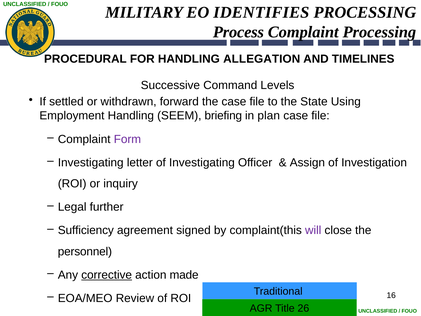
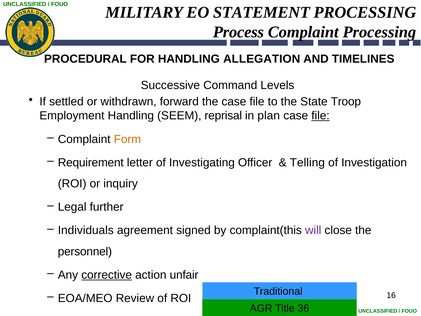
IDENTIFIES: IDENTIFIES -> STATEMENT
Using: Using -> Troop
briefing: briefing -> reprisal
file at (321, 116) underline: none -> present
Form colour: purple -> orange
Investigating at (91, 162): Investigating -> Requirement
Assign: Assign -> Telling
Sufficiency: Sufficiency -> Individuals
made: made -> unfair
26: 26 -> 36
